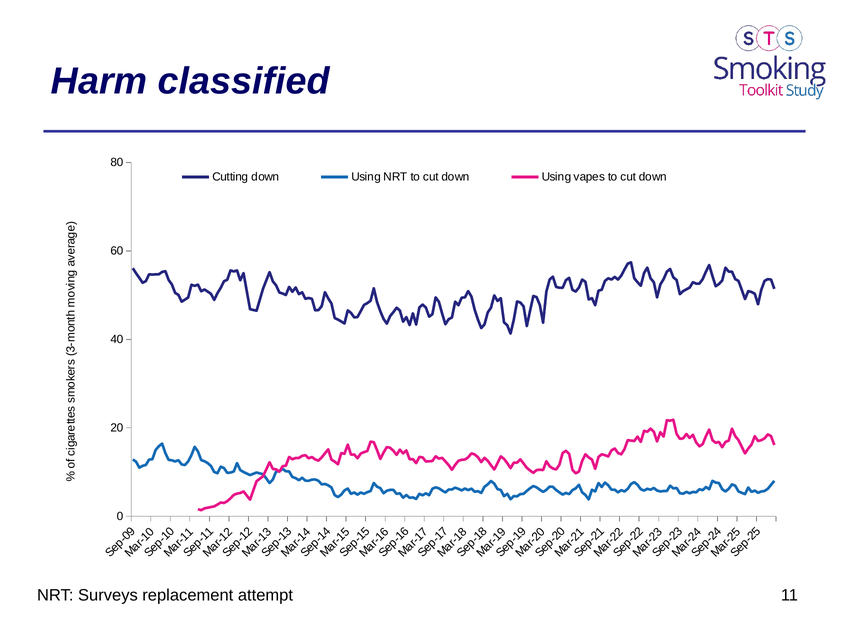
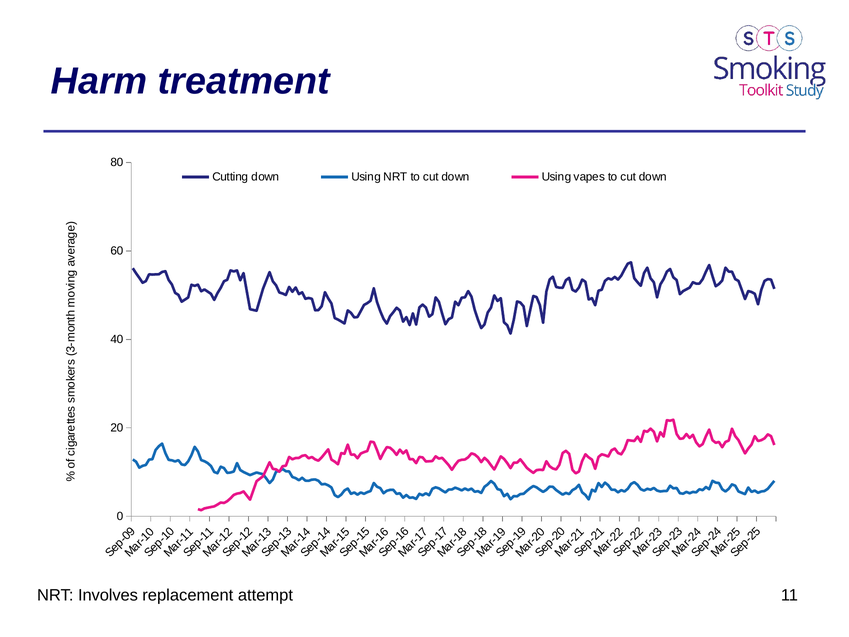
classified: classified -> treatment
Surveys: Surveys -> Involves
